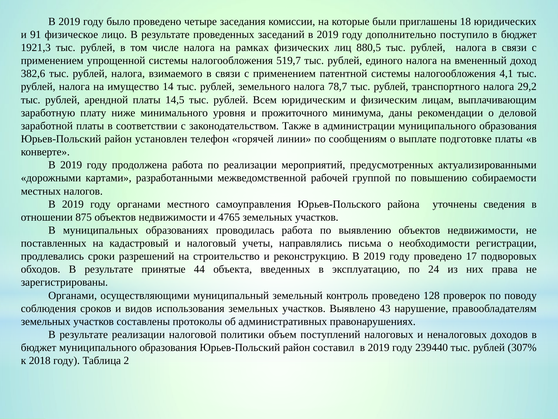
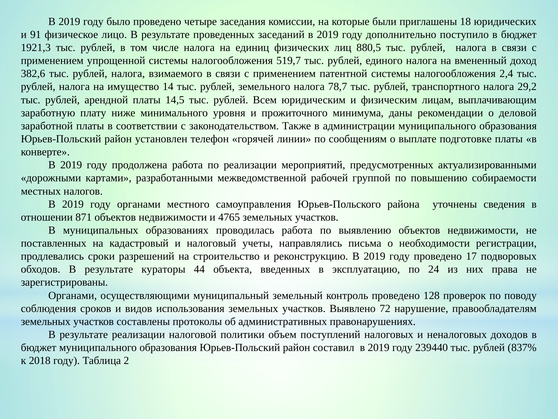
рамках: рамках -> единиц
4,1: 4,1 -> 2,4
875: 875 -> 871
принятые: принятые -> кураторы
43: 43 -> 72
307%: 307% -> 837%
